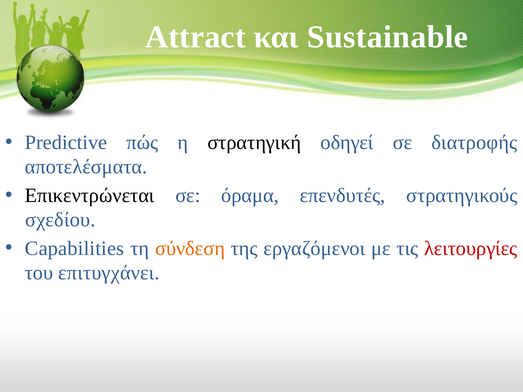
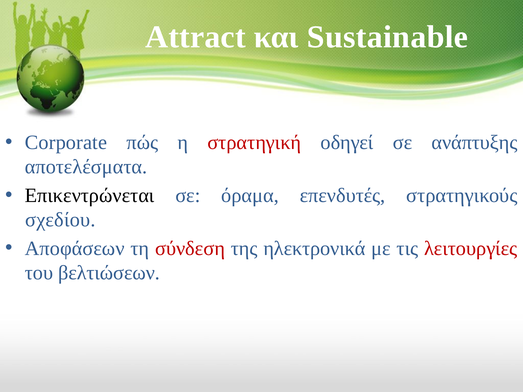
Predictive: Predictive -> Corporate
στρατηγική colour: black -> red
διατροφής: διατροφής -> ανάπτυξης
Capabilities: Capabilities -> Αποφάσεων
σύνδεση colour: orange -> red
εργαζόμενοι: εργαζόμενοι -> ηλεκτρονικά
επιτυγχάνει: επιτυγχάνει -> βελτιώσεων
